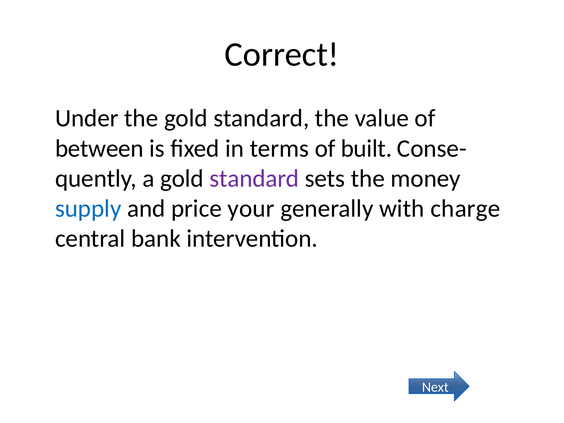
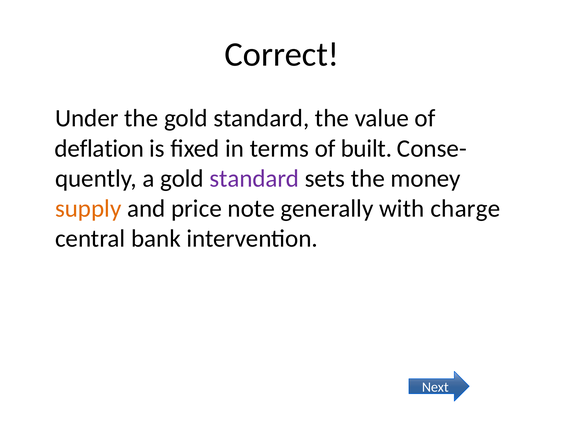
between: between -> deflation
supply colour: blue -> orange
your: your -> note
